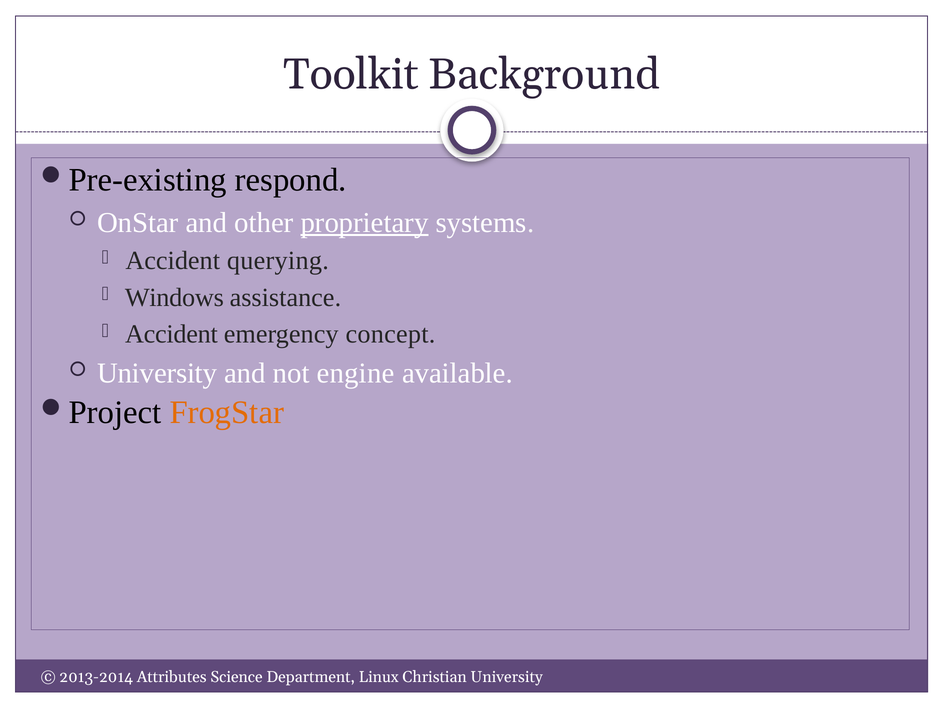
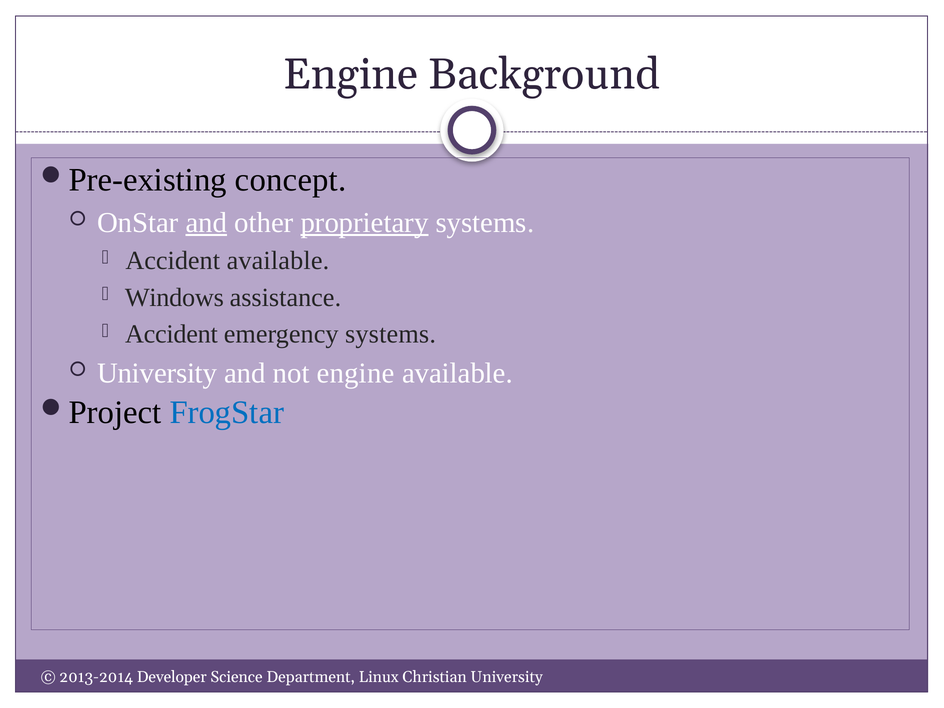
Toolkit at (351, 74): Toolkit -> Engine
respond: respond -> concept
and at (206, 223) underline: none -> present
Accident querying: querying -> available
emergency concept: concept -> systems
FrogStar colour: orange -> blue
Attributes: Attributes -> Developer
